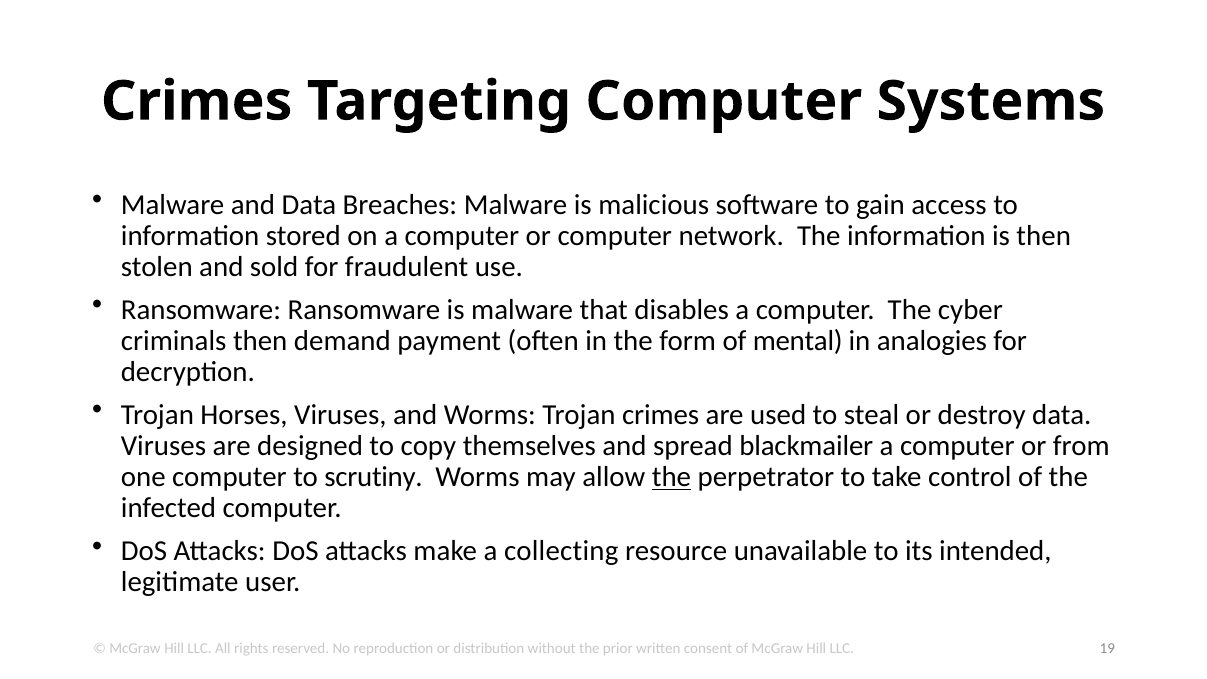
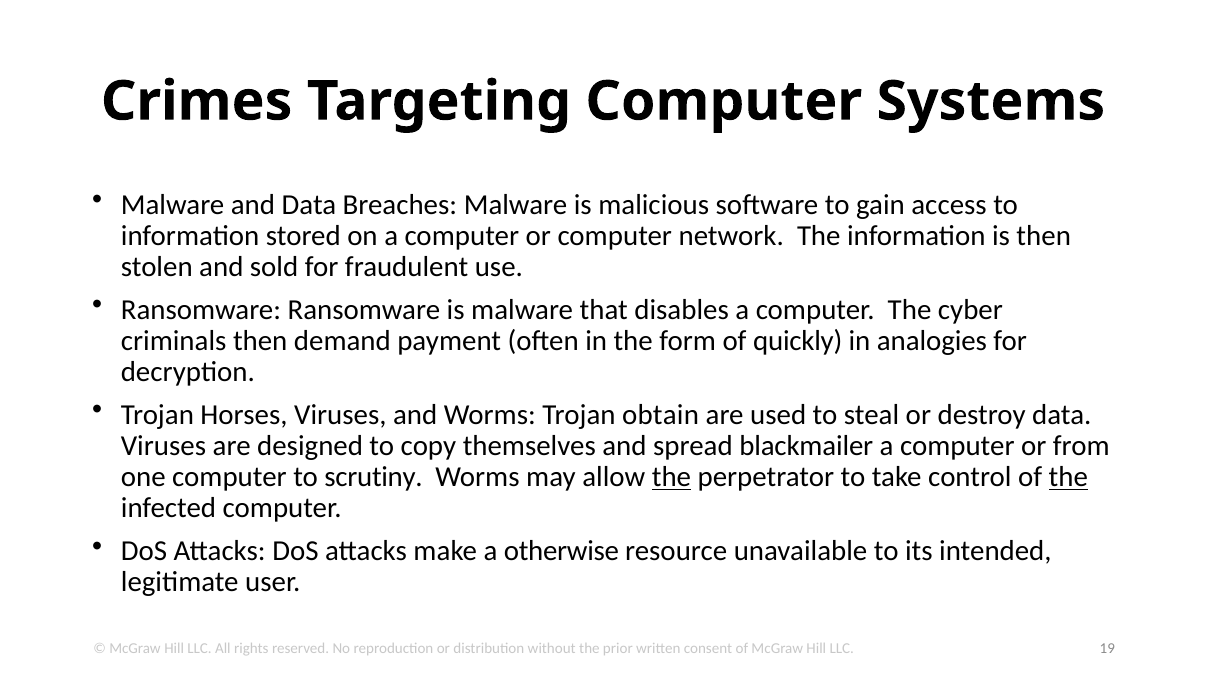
mental: mental -> quickly
Trojan crimes: crimes -> obtain
the at (1068, 477) underline: none -> present
collecting: collecting -> otherwise
